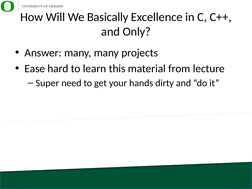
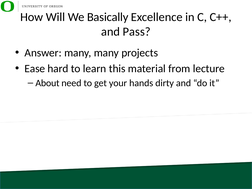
Only: Only -> Pass
Super: Super -> About
